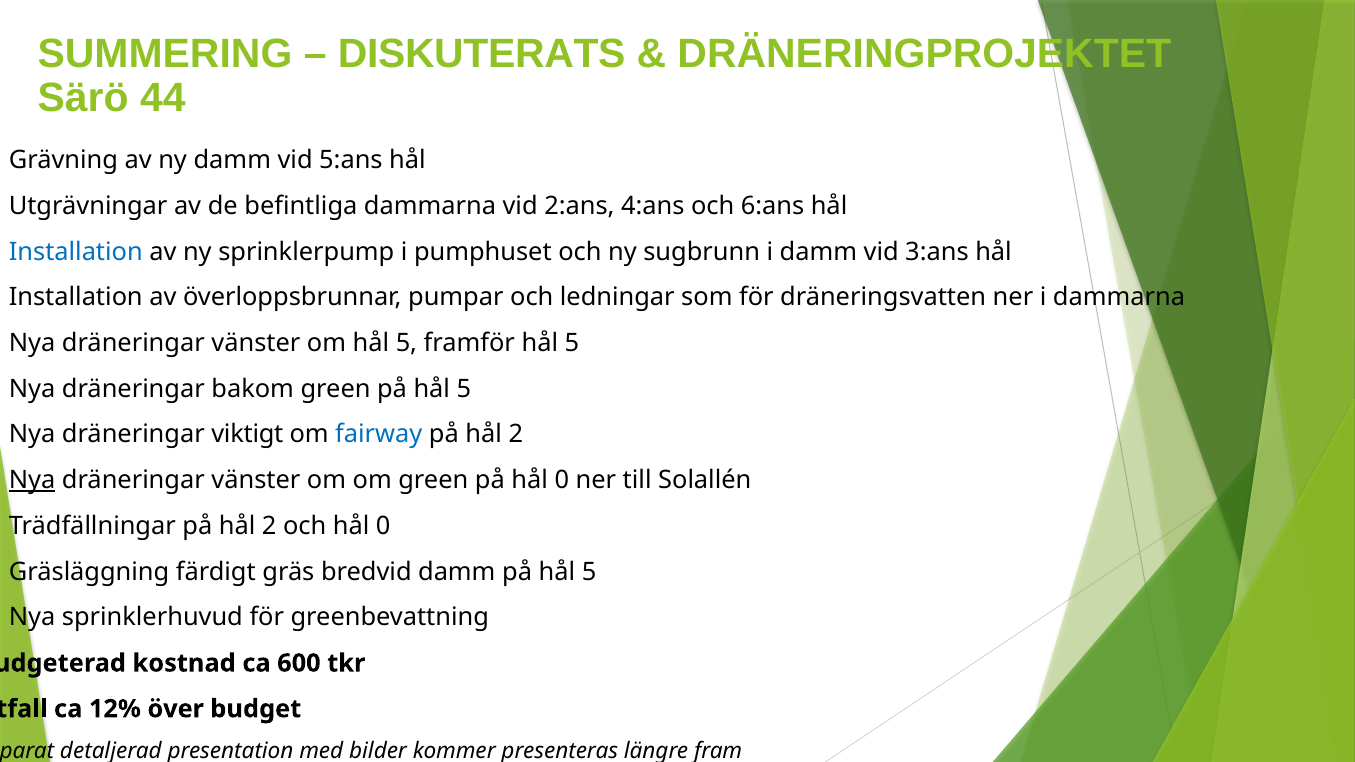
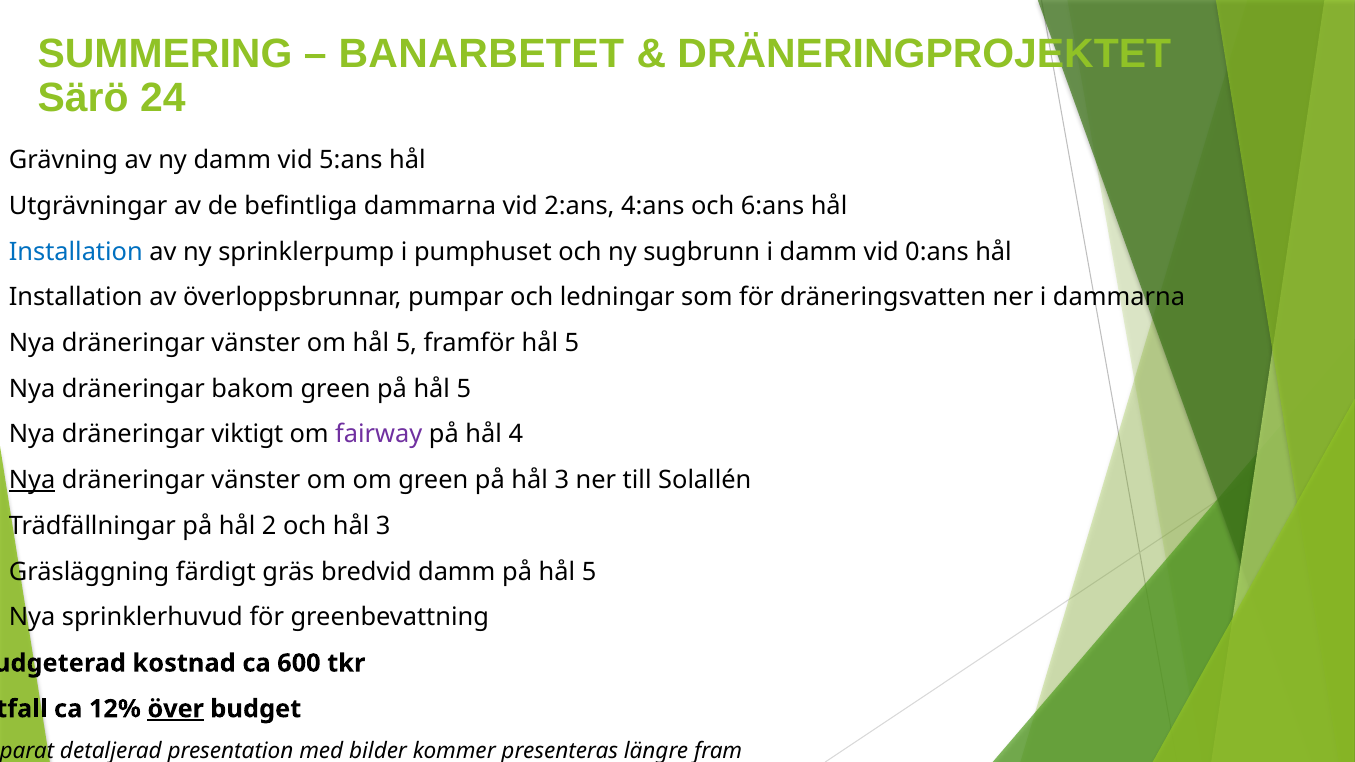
DISKUTERATS: DISKUTERATS -> BANARBETET
44: 44 -> 24
3:ans: 3:ans -> 0:ans
fairway colour: blue -> purple
2 at (516, 435): 2 -> 4
på hål 0: 0 -> 3
och hål 0: 0 -> 3
över underline: none -> present
